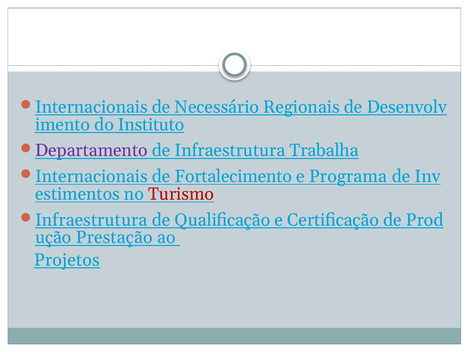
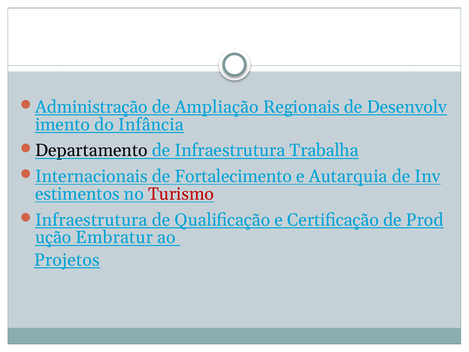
Internacionais at (91, 107): Internacionais -> Administração
Necessário: Necessário -> Ampliação
Instituto: Instituto -> Infância
Departamento colour: purple -> black
Programa: Programa -> Autarquia
Prestação: Prestação -> Embratur
